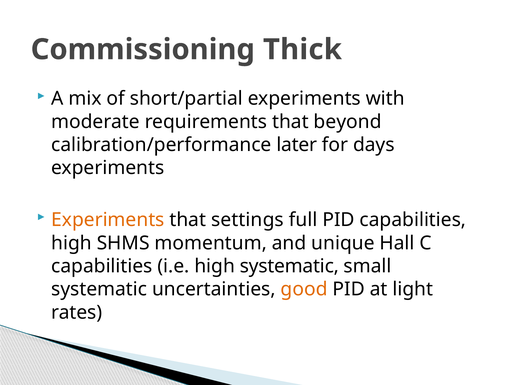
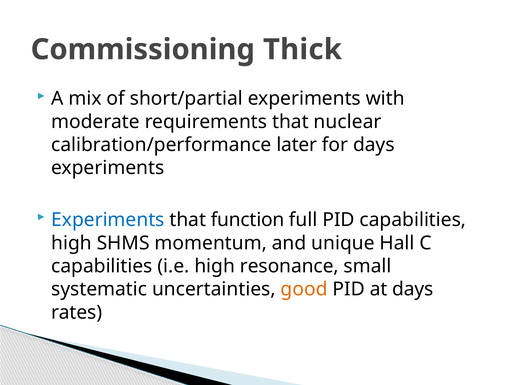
beyond: beyond -> nuclear
Experiments at (108, 220) colour: orange -> blue
settings: settings -> function
high systematic: systematic -> resonance
at light: light -> days
